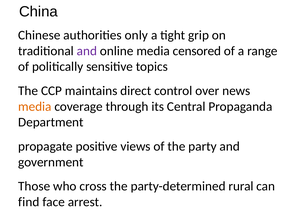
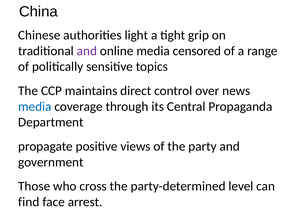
only: only -> light
media at (35, 107) colour: orange -> blue
rural: rural -> level
